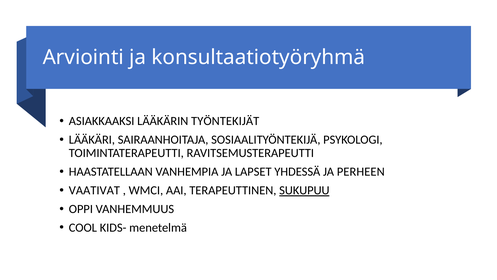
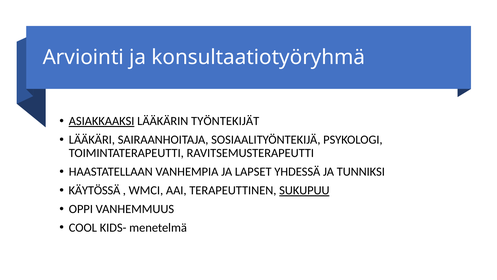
ASIAKKAAKSI underline: none -> present
PERHEEN: PERHEEN -> TUNNIKSI
VAATIVAT: VAATIVAT -> KÄYTÖSSÄ
